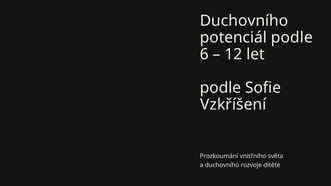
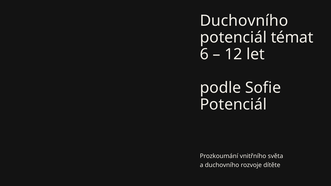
potenciál podle: podle -> témat
Vzkříšení at (233, 105): Vzkříšení -> Potenciál
